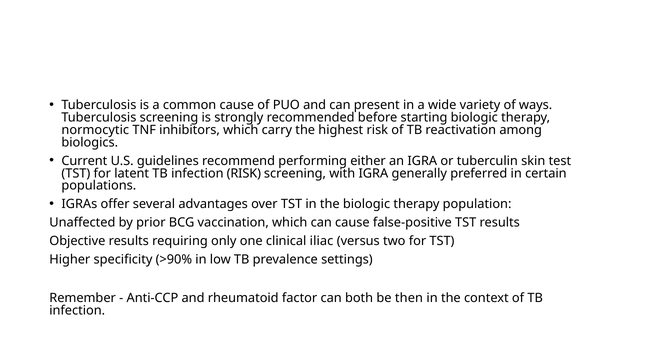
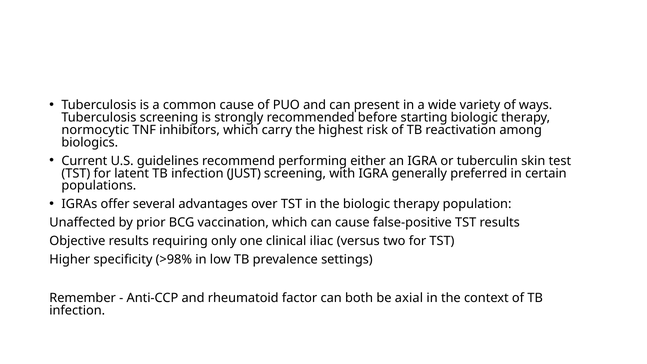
infection RISK: RISK -> JUST
>90%: >90% -> >98%
then: then -> axial
